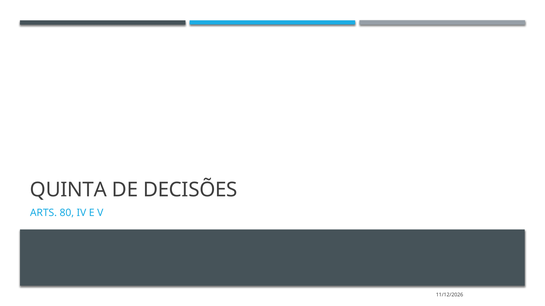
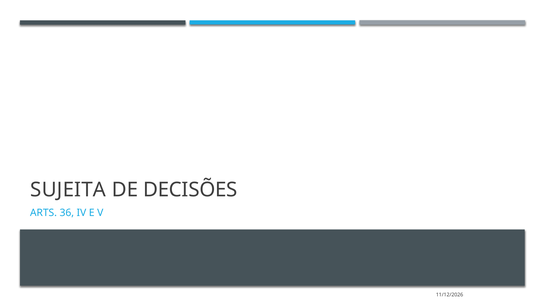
QUINTA: QUINTA -> SUJEITA
80: 80 -> 36
